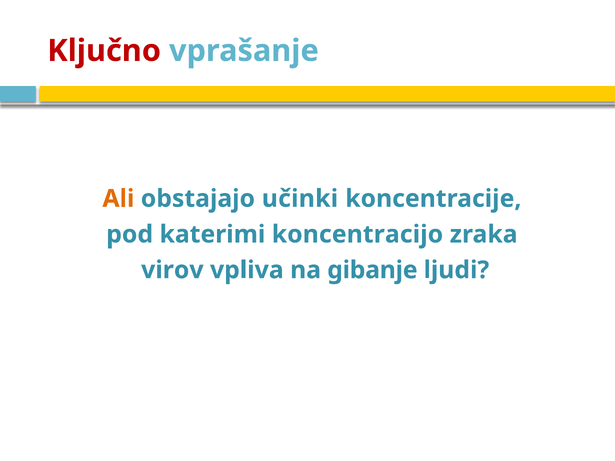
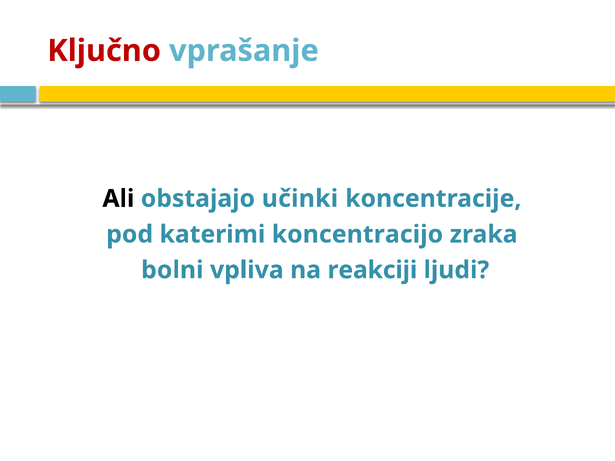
Ali colour: orange -> black
virov: virov -> bolni
gibanje: gibanje -> reakciji
